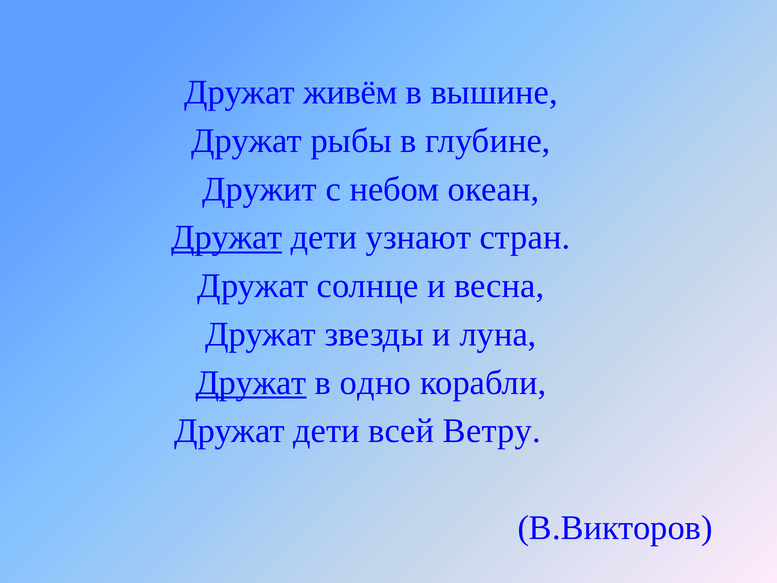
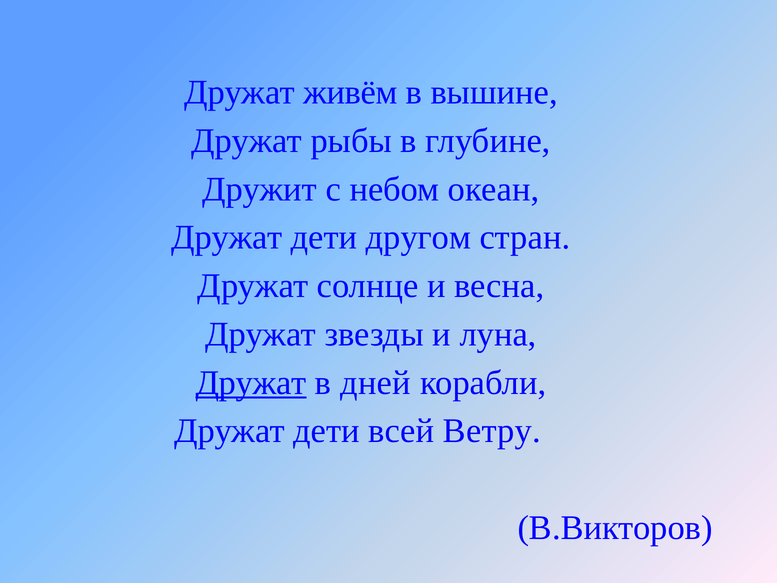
Дружат at (227, 237) underline: present -> none
узнают: узнают -> другом
одно: одно -> дней
